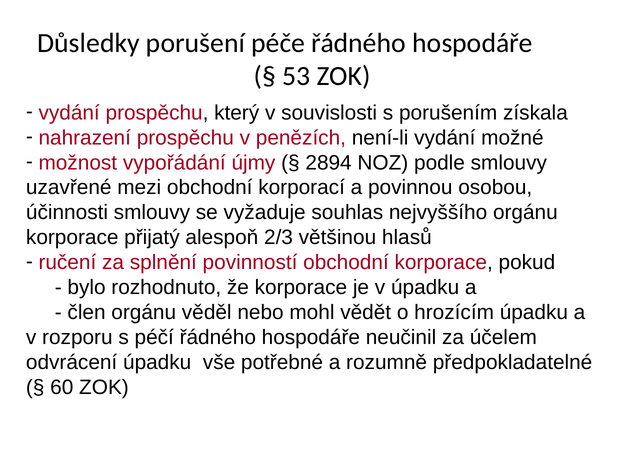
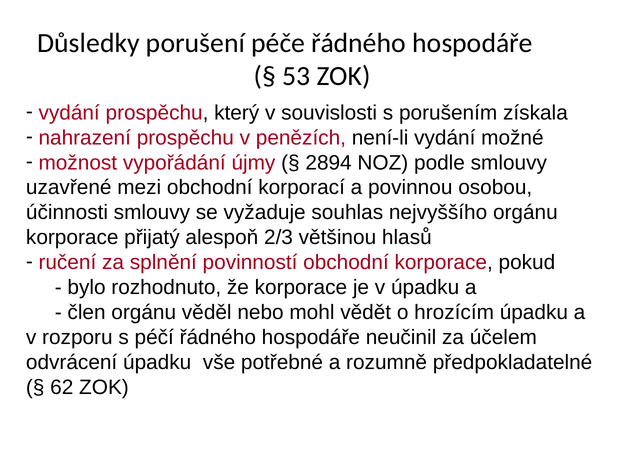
60: 60 -> 62
